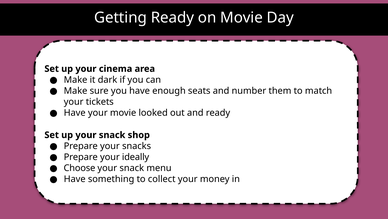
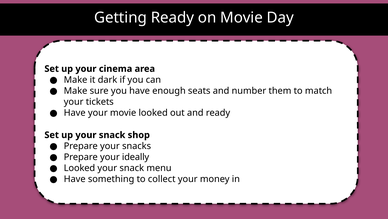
Choose at (79, 168): Choose -> Looked
